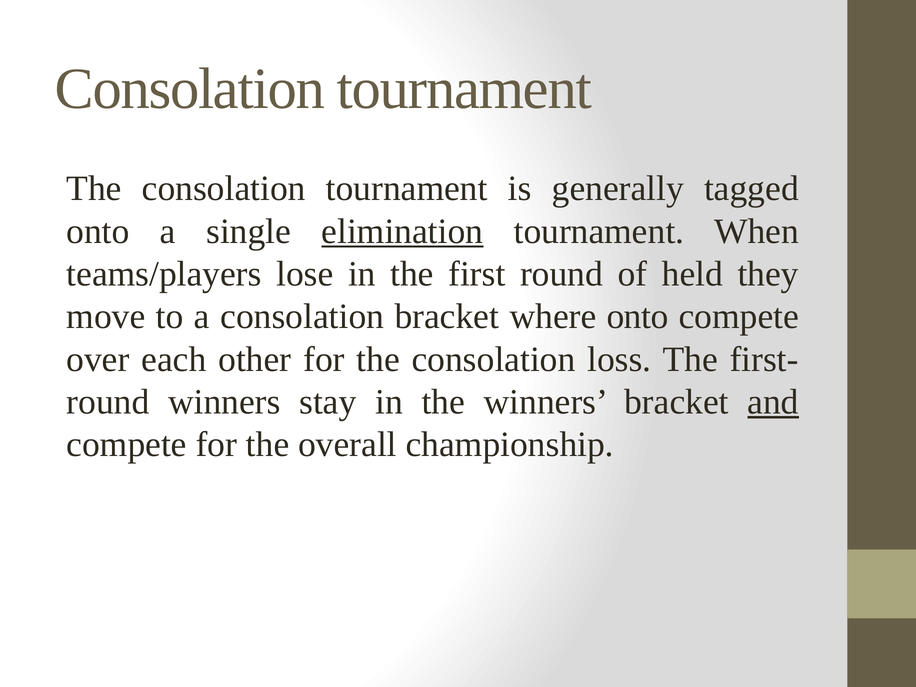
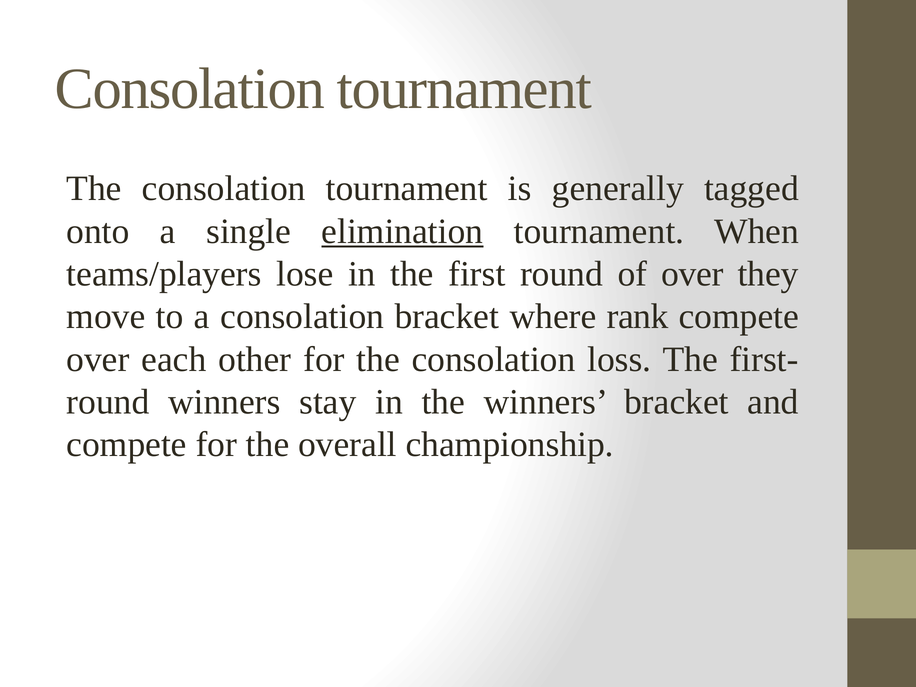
of held: held -> over
where onto: onto -> rank
and underline: present -> none
